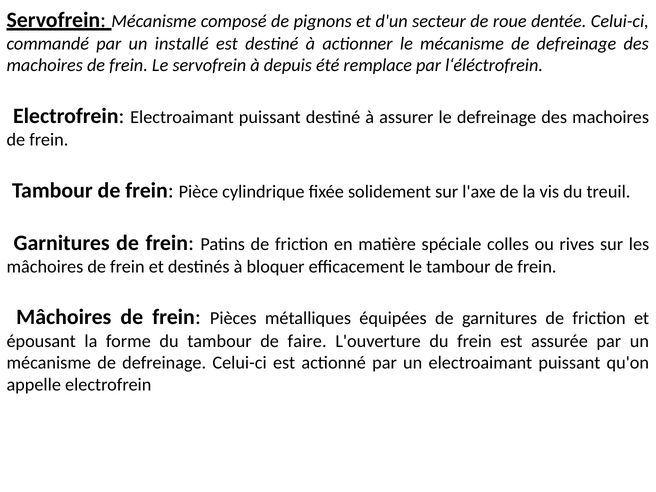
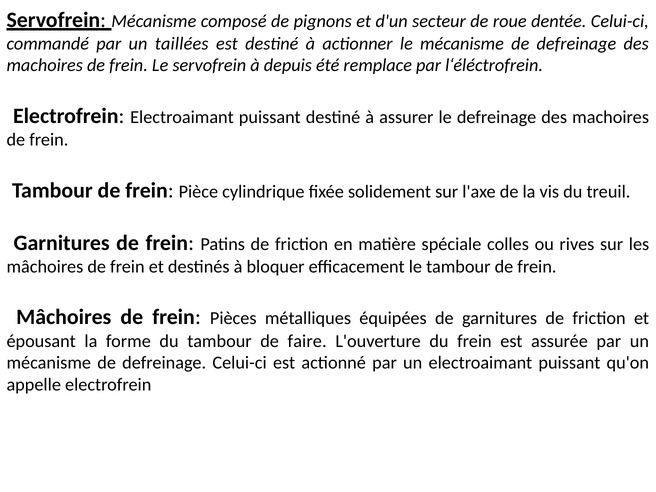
installé: installé -> taillées
